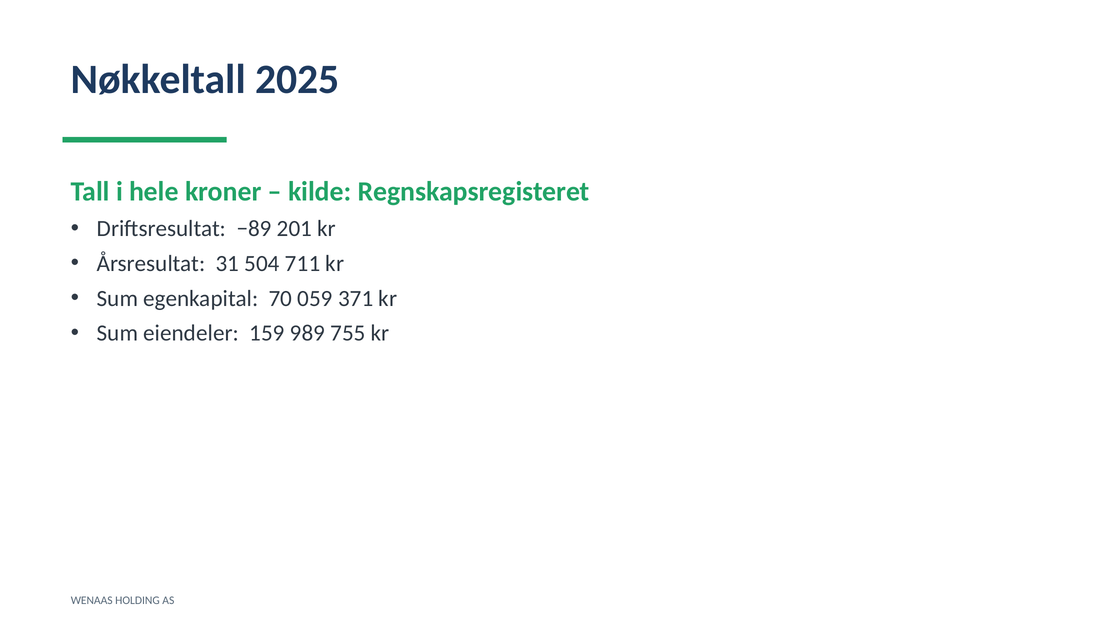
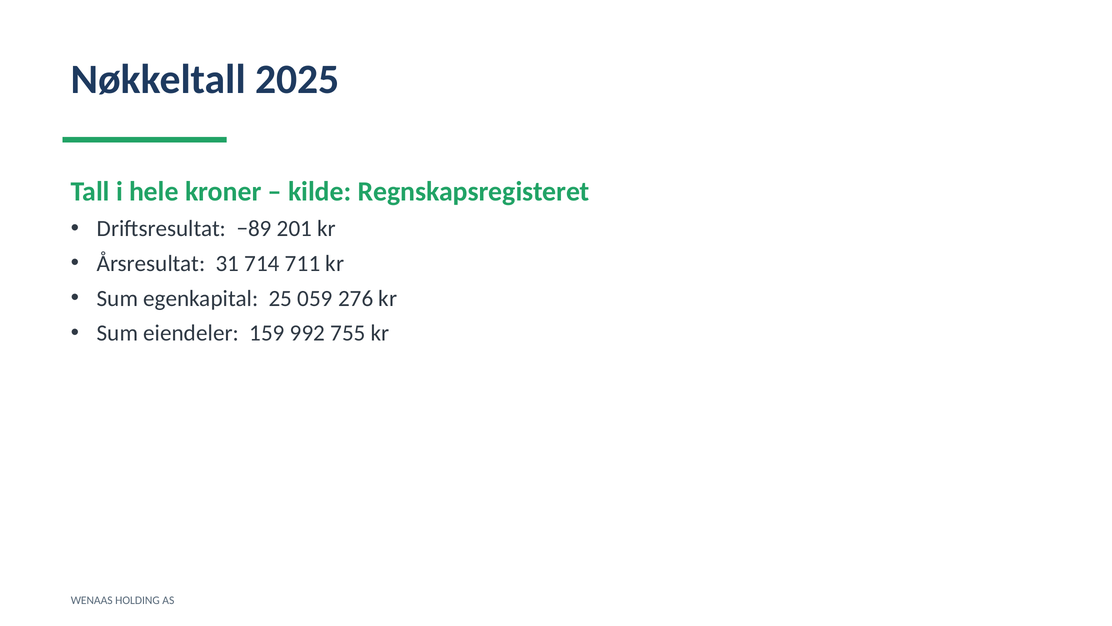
504: 504 -> 714
70: 70 -> 25
371: 371 -> 276
989: 989 -> 992
